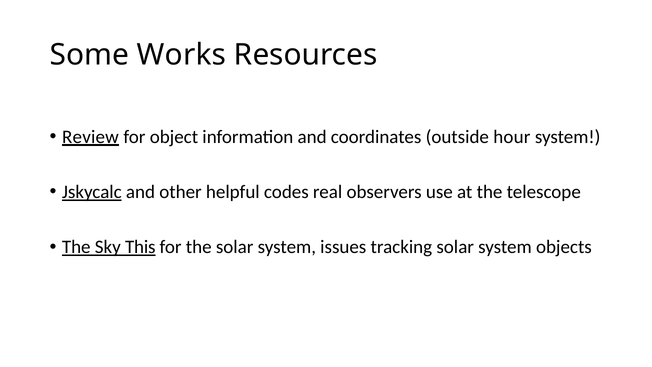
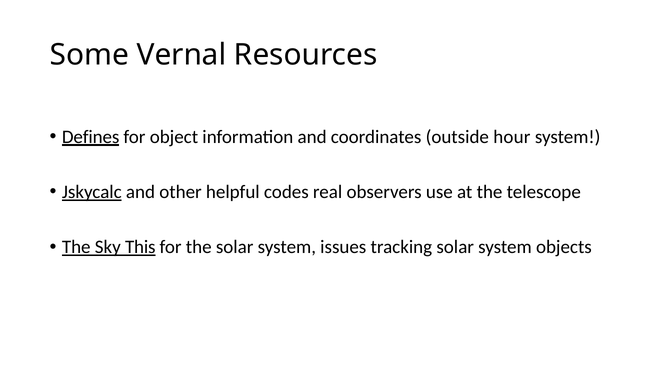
Works: Works -> Vernal
Review: Review -> Defines
